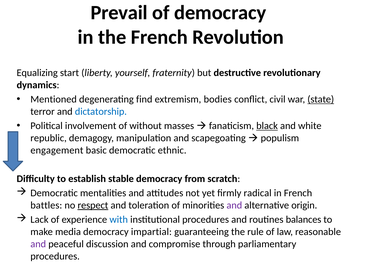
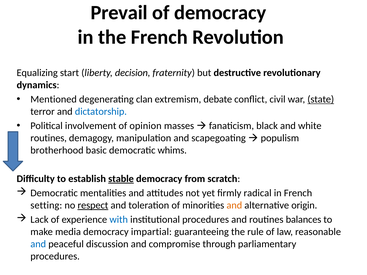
yourself: yourself -> decision
find: find -> clan
bodies: bodies -> debate
without: without -> opinion
black underline: present -> none
republic at (49, 138): republic -> routines
engagement: engagement -> brotherhood
ethnic: ethnic -> whims
stable underline: none -> present
battles: battles -> setting
and at (234, 205) colour: purple -> orange
and at (38, 244) colour: purple -> blue
